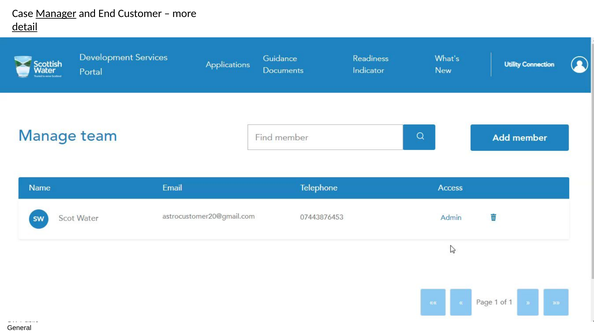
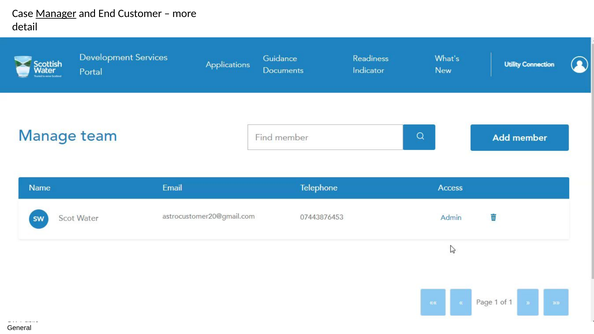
detail underline: present -> none
